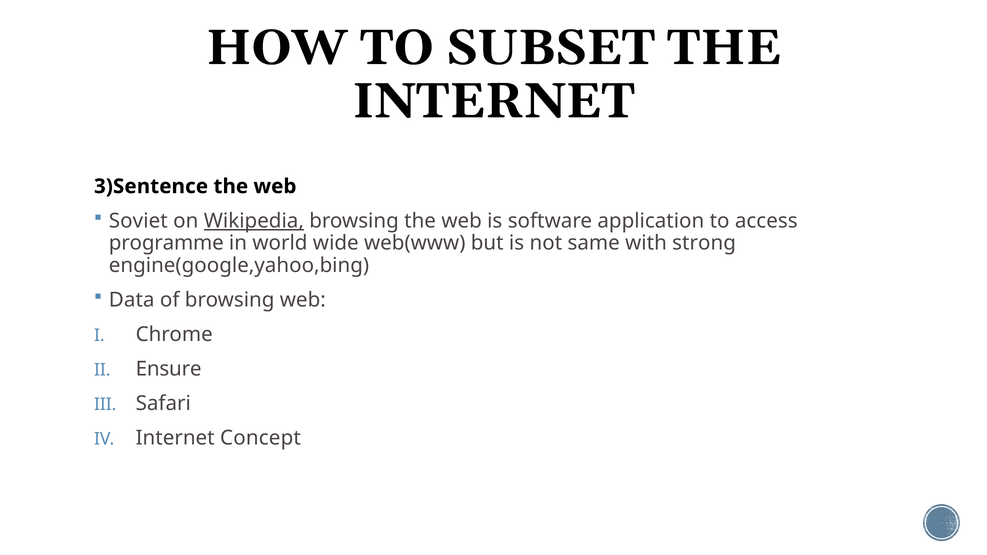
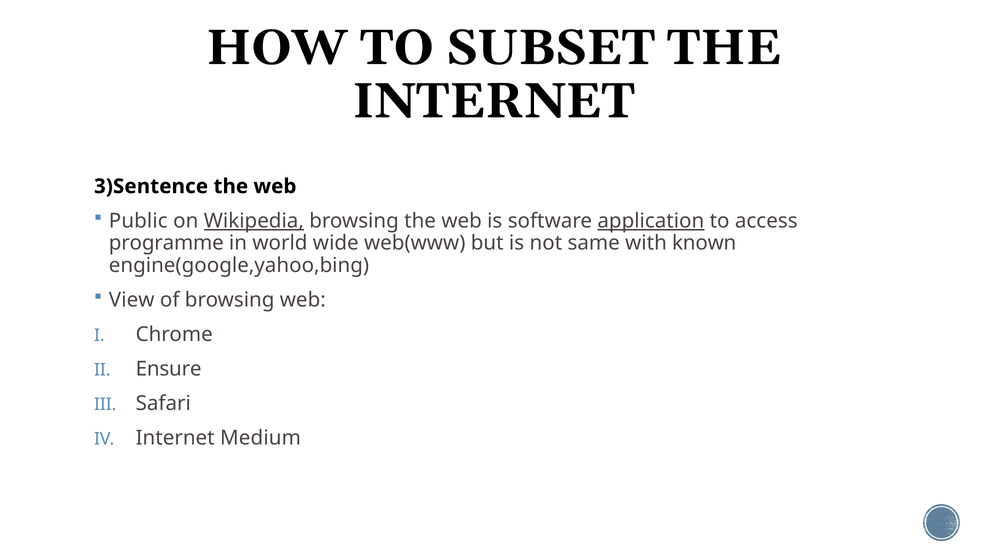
Soviet: Soviet -> Public
application underline: none -> present
strong: strong -> known
Data: Data -> View
Concept: Concept -> Medium
